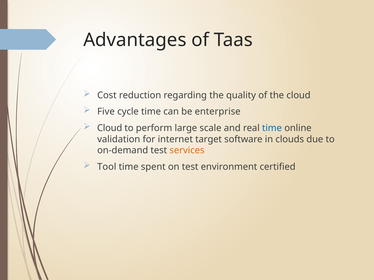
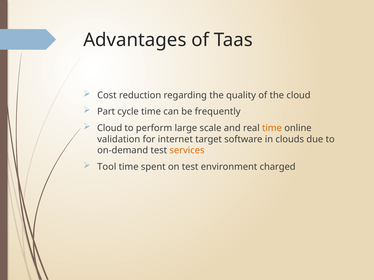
Five: Five -> Part
enterprise: enterprise -> frequently
time at (272, 128) colour: blue -> orange
certified: certified -> charged
